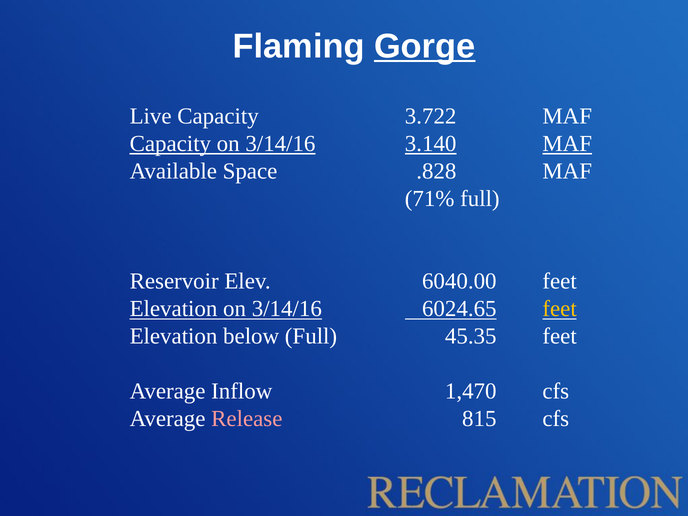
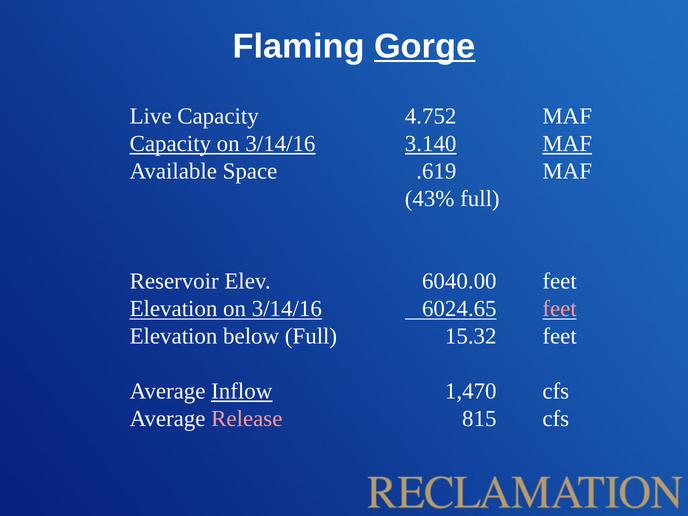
3.722: 3.722 -> 4.752
.828: .828 -> .619
71%: 71% -> 43%
feet at (560, 309) colour: yellow -> pink
45.35: 45.35 -> 15.32
Inflow underline: none -> present
